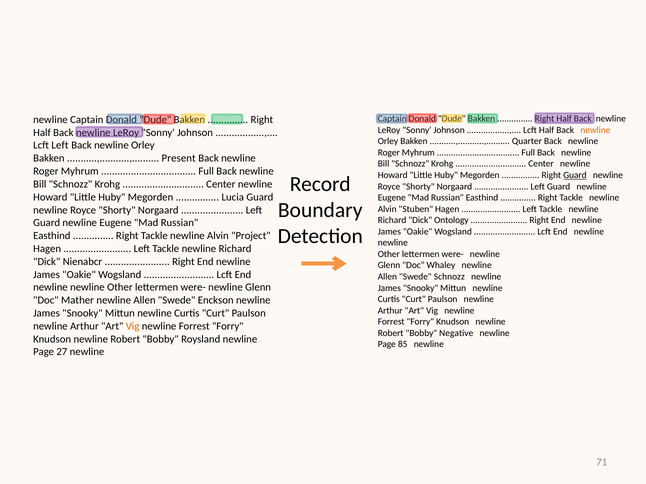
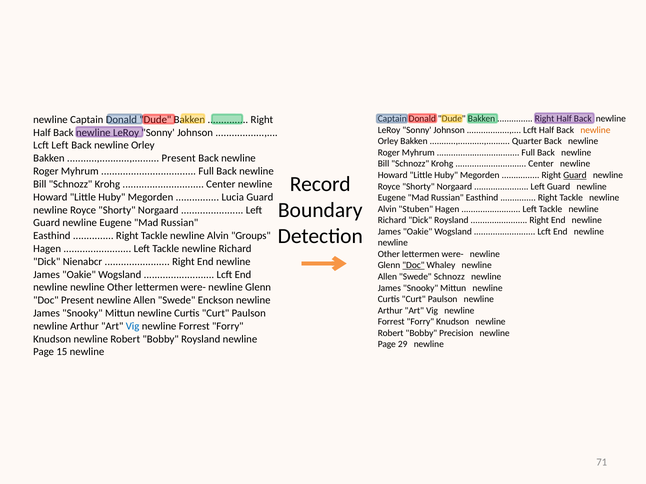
Dick Ontology: Ontology -> Roysland
Project: Project -> Groups
Doc at (413, 266) underline: none -> present
Doc Mather: Mather -> Present
Vig at (133, 326) colour: orange -> blue
Negative: Negative -> Precision
85: 85 -> 29
27: 27 -> 15
